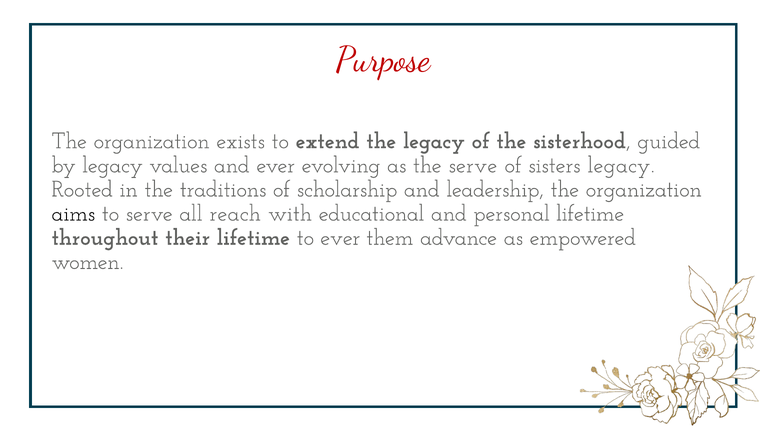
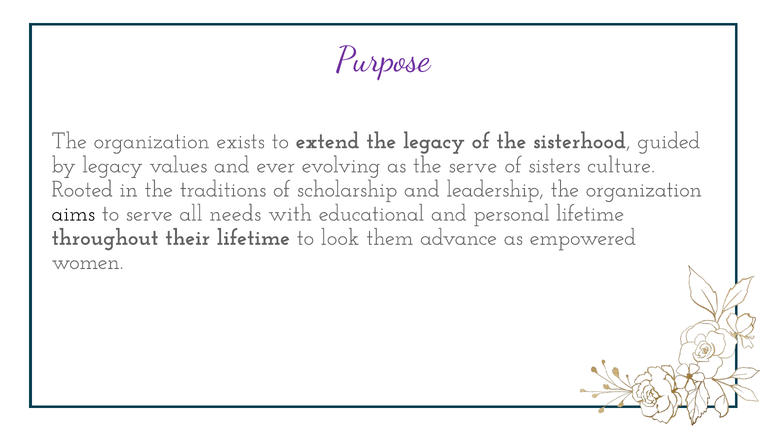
Purpose colour: red -> purple
sisters legacy: legacy -> culture
reach: reach -> needs
to ever: ever -> look
